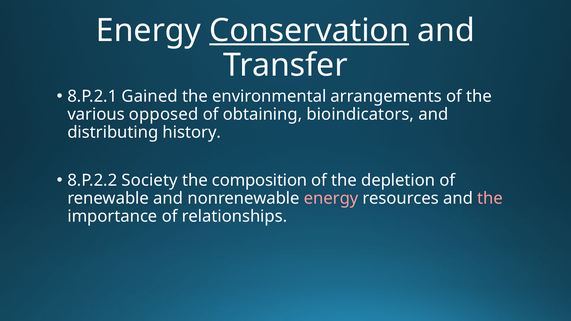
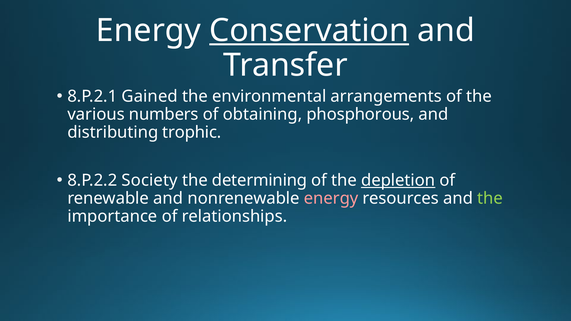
opposed: opposed -> numbers
bioindicators: bioindicators -> phosphorous
history: history -> trophic
composition: composition -> determining
depletion underline: none -> present
the at (490, 198) colour: pink -> light green
